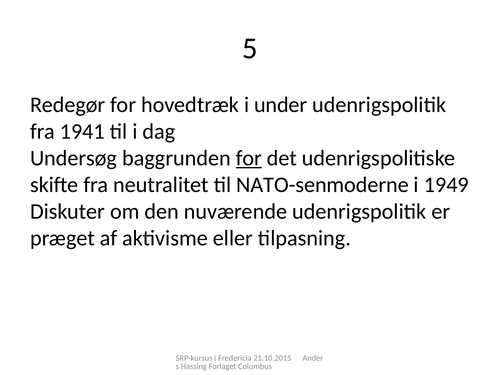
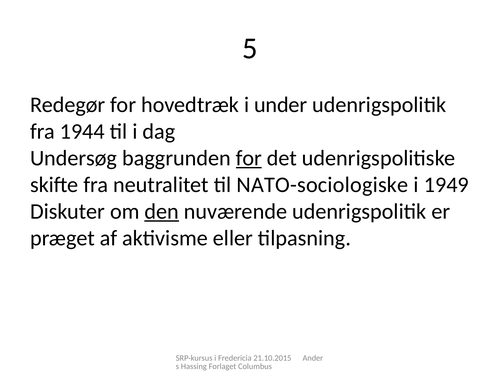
1941: 1941 -> 1944
NATO-senmoderne: NATO-senmoderne -> NATO-sociologiske
den underline: none -> present
